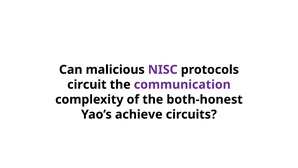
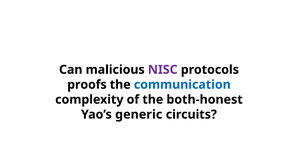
circuit: circuit -> proofs
communication colour: purple -> blue
achieve: achieve -> generic
